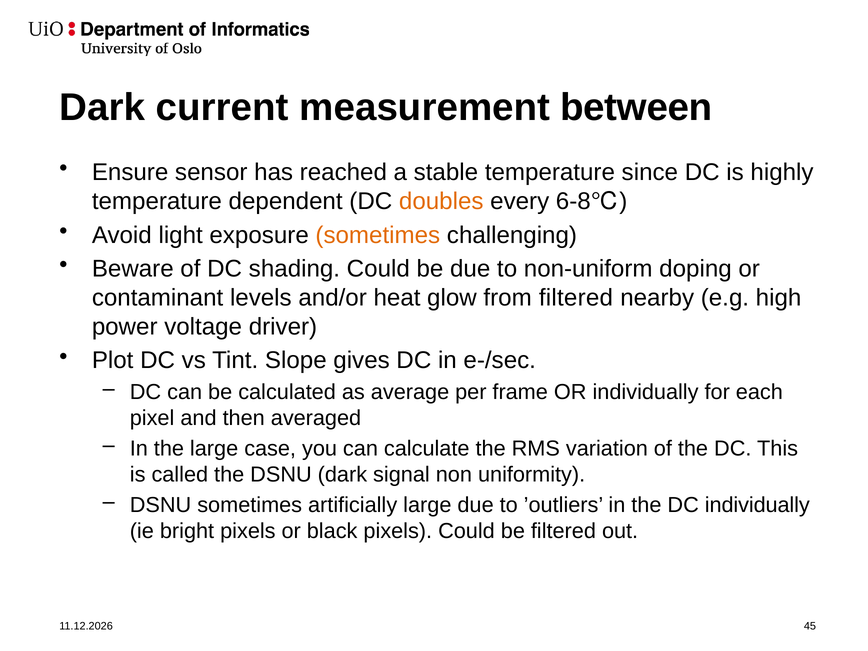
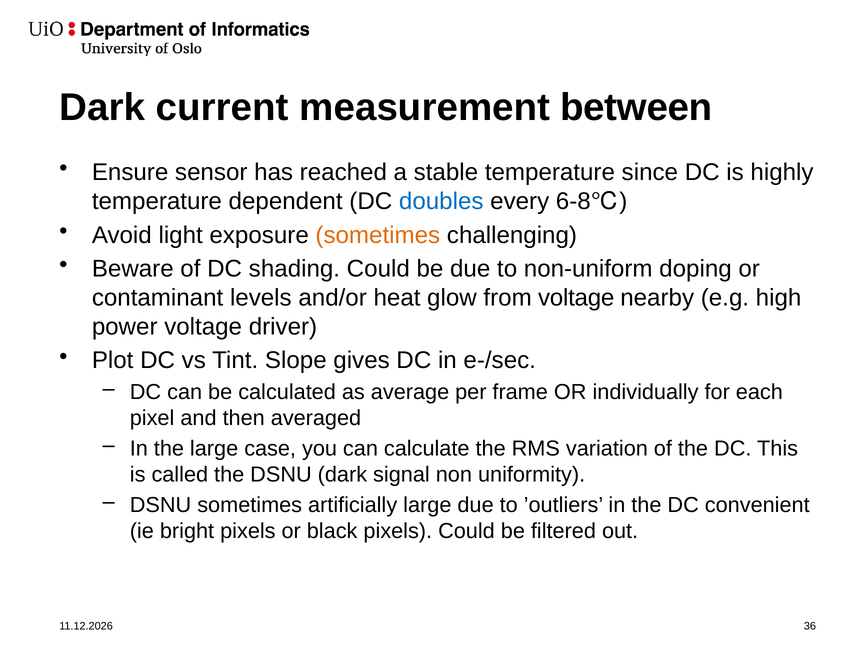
doubles colour: orange -> blue
from filtered: filtered -> voltage
DC individually: individually -> convenient
45: 45 -> 36
